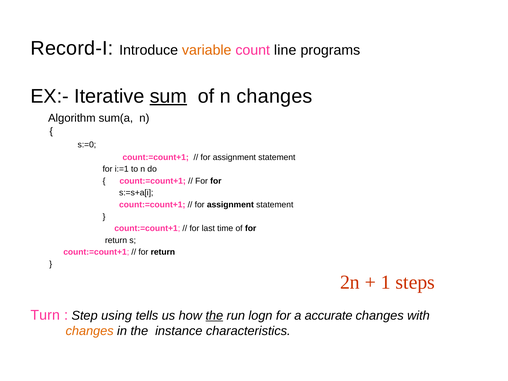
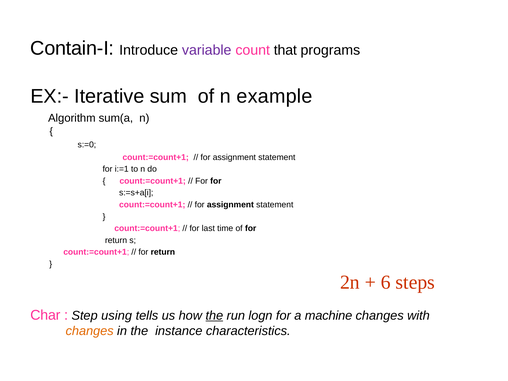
Record-I: Record-I -> Contain-I
variable colour: orange -> purple
line: line -> that
sum underline: present -> none
n changes: changes -> example
1: 1 -> 6
Turn: Turn -> Char
accurate: accurate -> machine
